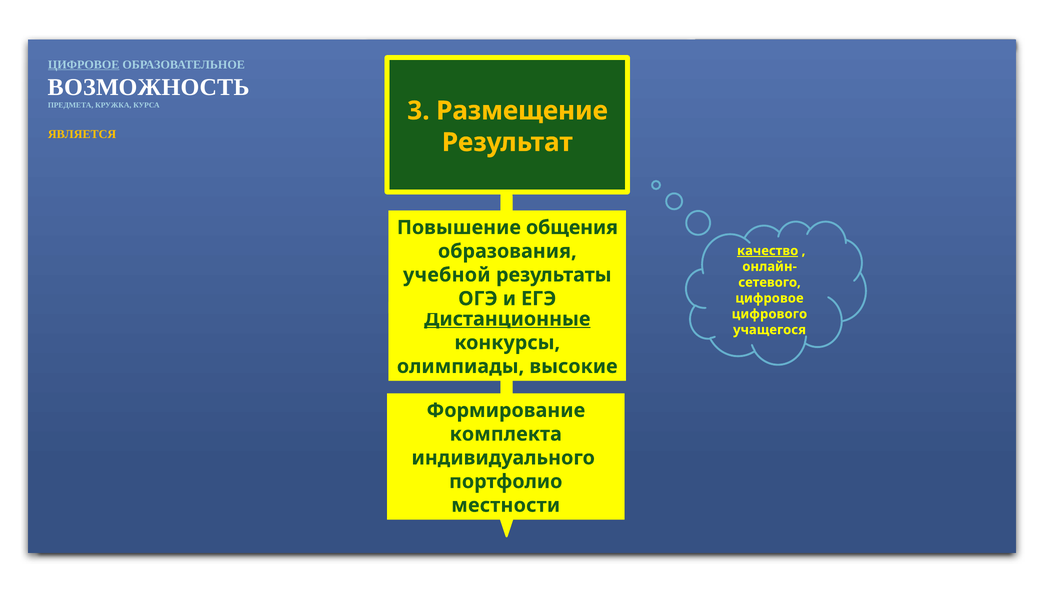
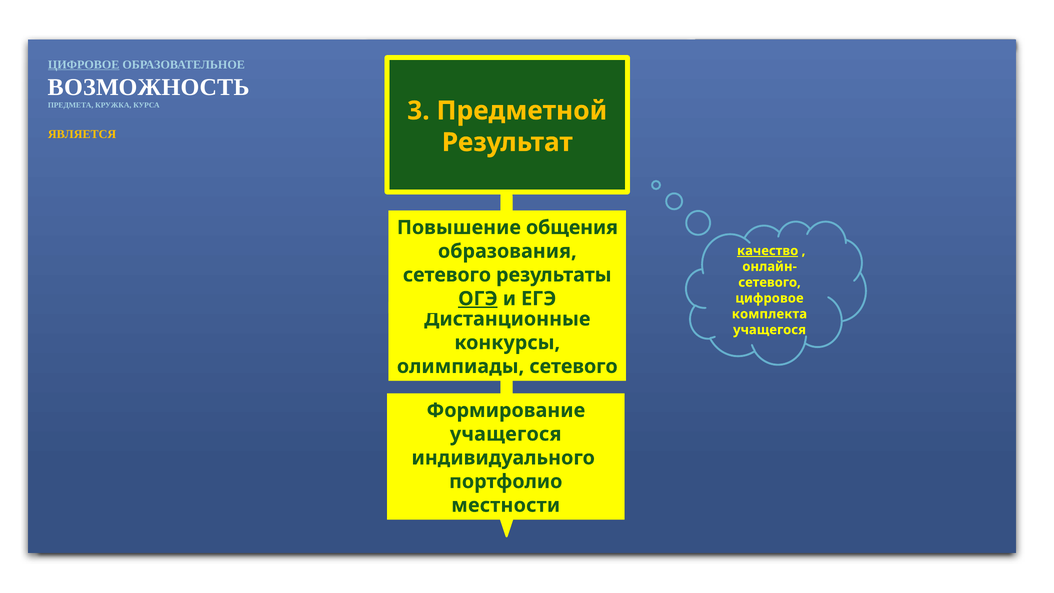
Размещение: Размещение -> Предметной
учебной at (447, 275): учебной -> сетевого
ОГЭ underline: none -> present
цифрового: цифрового -> комплекта
Дистанционные underline: present -> none
олимпиады высокие: высокие -> сетевого
комплекта at (506, 434): комплекта -> учащегося
